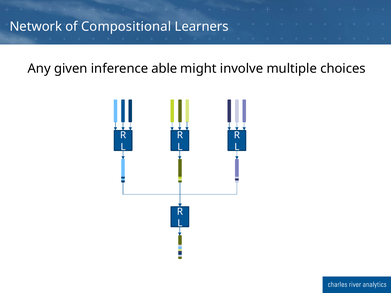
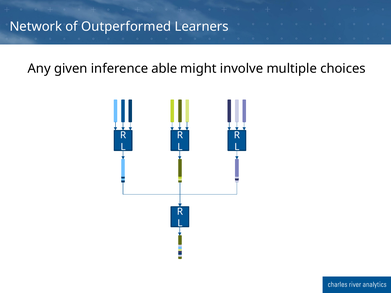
Compositional: Compositional -> Outperformed
